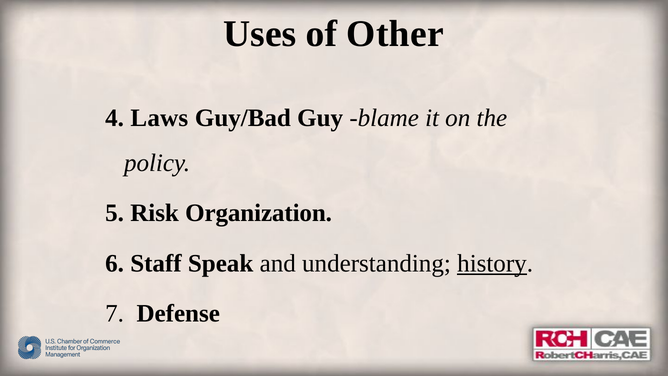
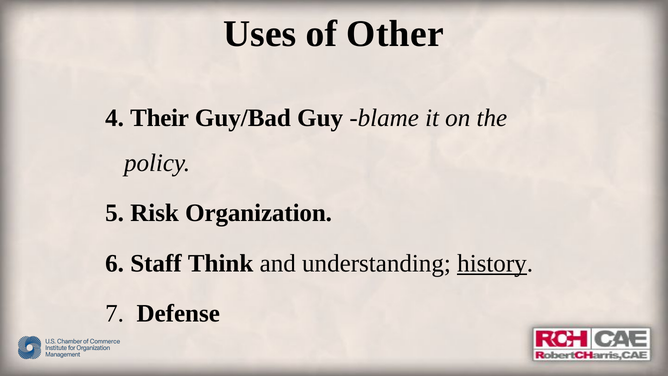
Laws: Laws -> Their
Speak: Speak -> Think
